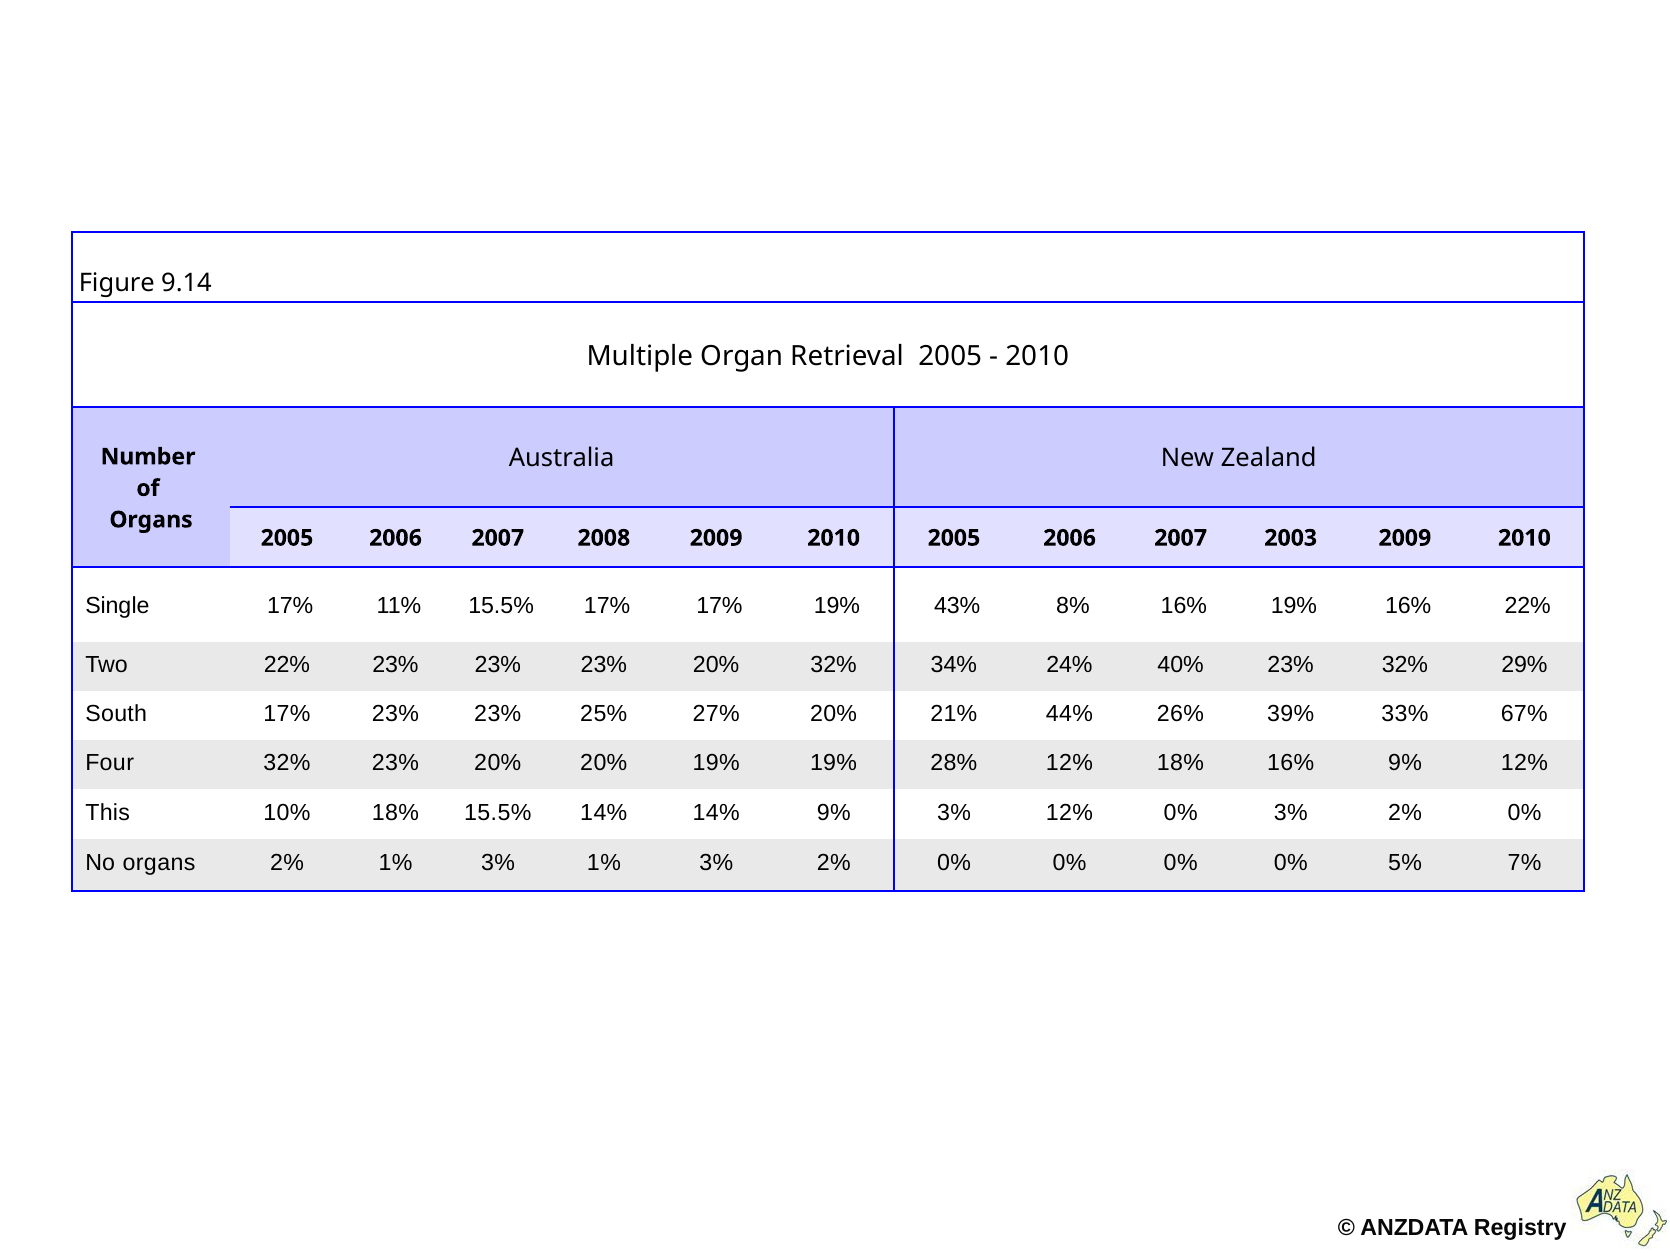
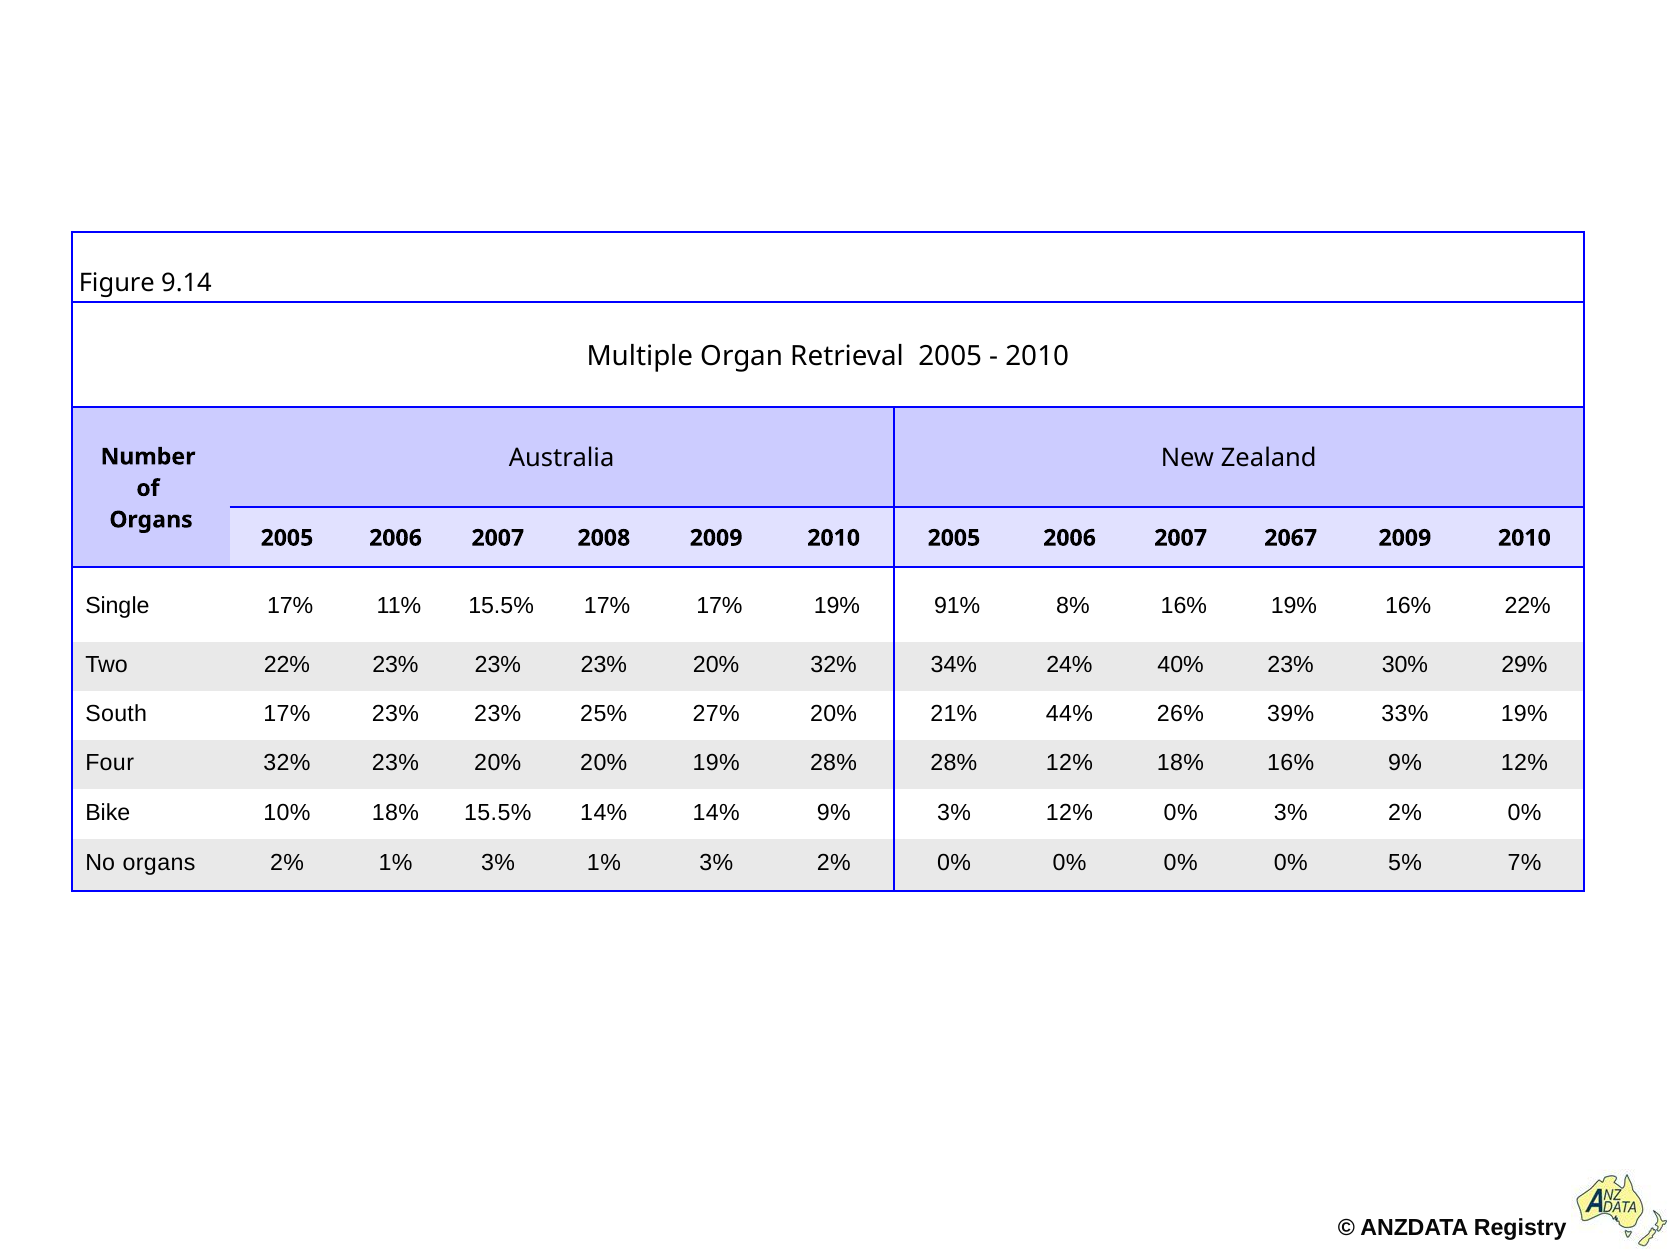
2003: 2003 -> 2067
43%: 43% -> 91%
23% 32%: 32% -> 30%
33% 67%: 67% -> 19%
19% 19%: 19% -> 28%
This: This -> Bike
